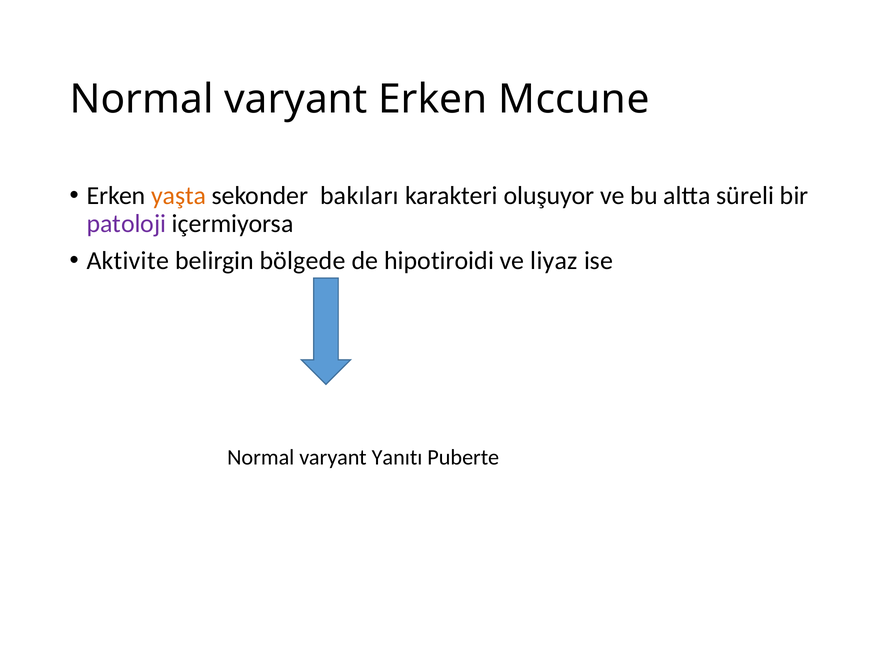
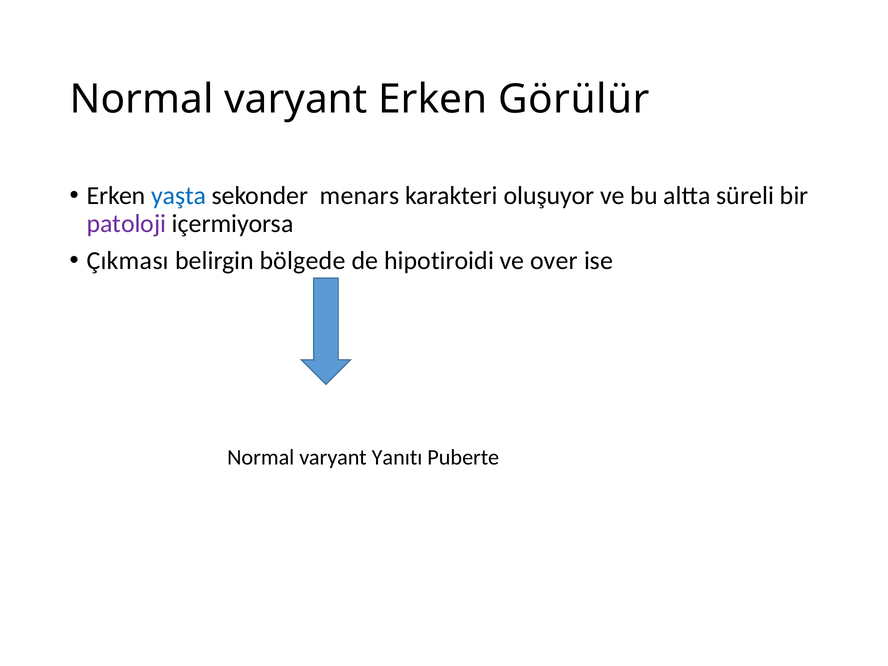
Mccune: Mccune -> Görülür
yaşta colour: orange -> blue
bakıları: bakıları -> menars
Aktivite: Aktivite -> Çıkması
liyaz: liyaz -> over
